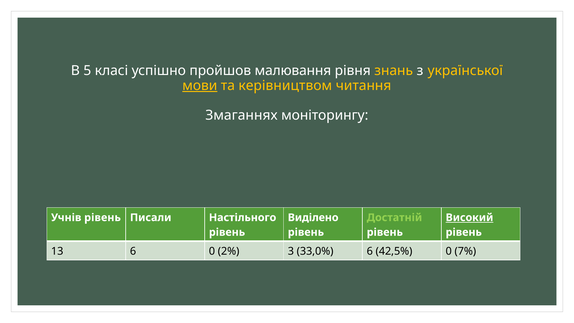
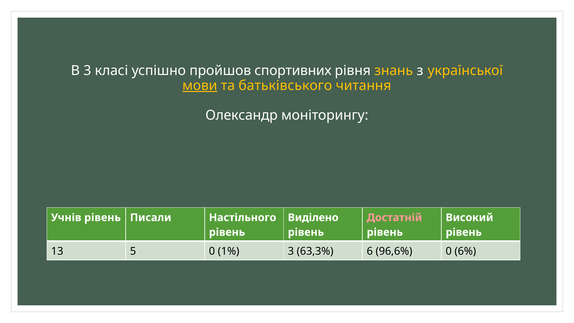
В 5: 5 -> 3
малювання: малювання -> спортивних
керівництвом: керівництвом -> батьківського
Змаганнях: Змаганнях -> Олександр
Достатній colour: light green -> pink
Високий underline: present -> none
13 6: 6 -> 5
2%: 2% -> 1%
33,0%: 33,0% -> 63,3%
42,5%: 42,5% -> 96,6%
7%: 7% -> 6%
